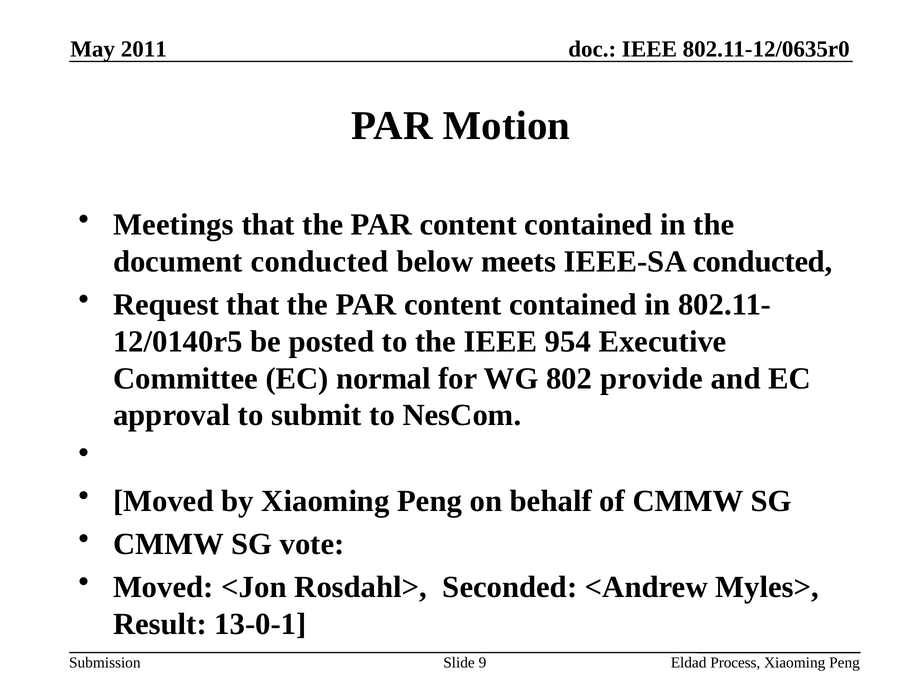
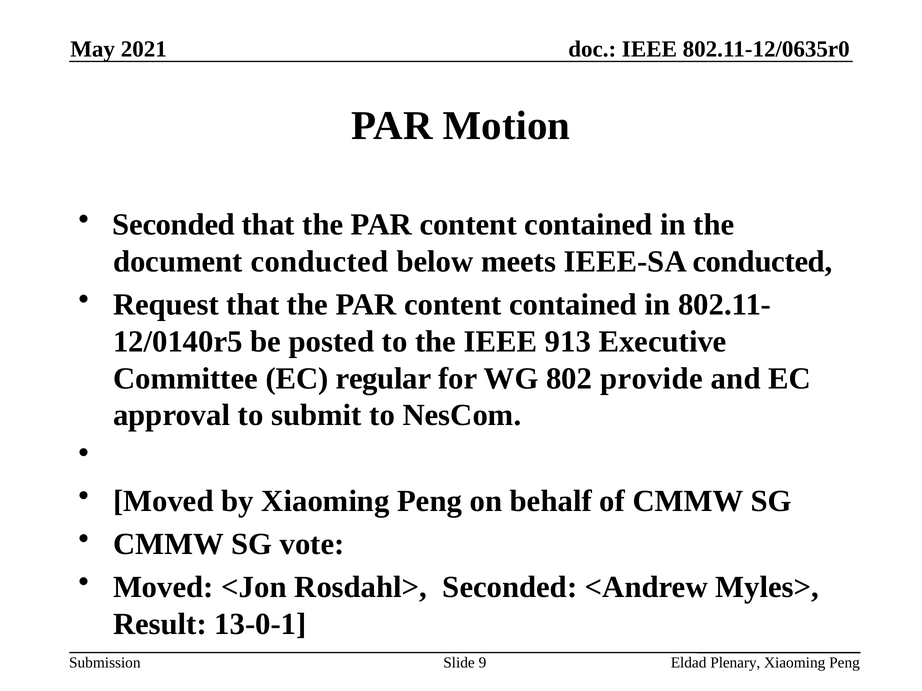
2011: 2011 -> 2021
Meetings at (173, 225): Meetings -> Seconded
954: 954 -> 913
normal: normal -> regular
Process: Process -> Plenary
